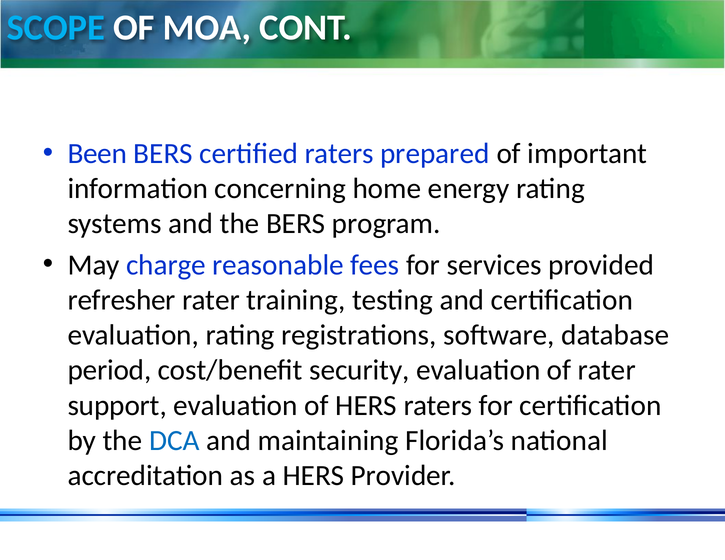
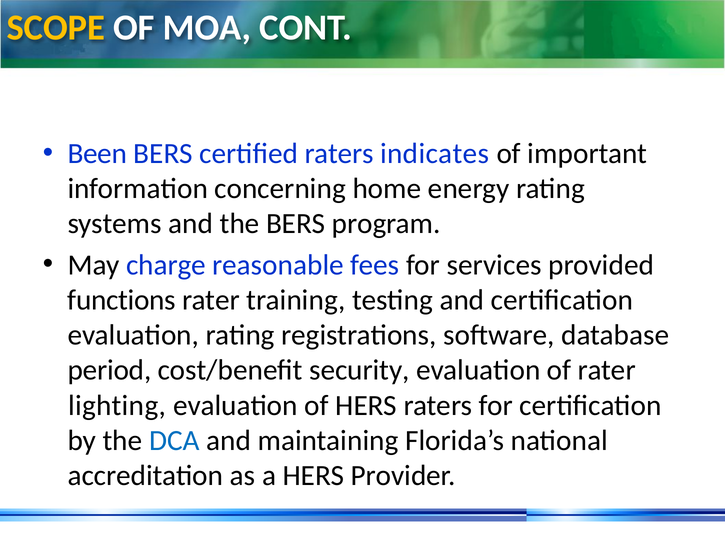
SCOPE colour: light blue -> yellow
prepared: prepared -> indicates
refresher: refresher -> functions
support: support -> lighting
